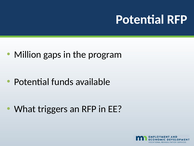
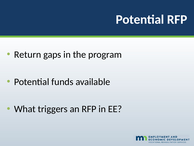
Million: Million -> Return
